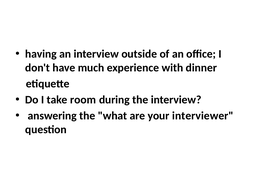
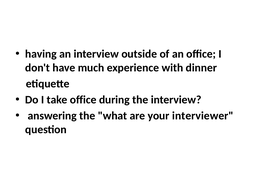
take room: room -> office
